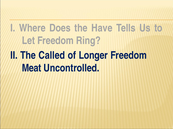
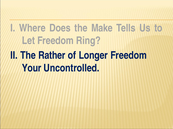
Have: Have -> Make
Called: Called -> Rather
Meat: Meat -> Your
